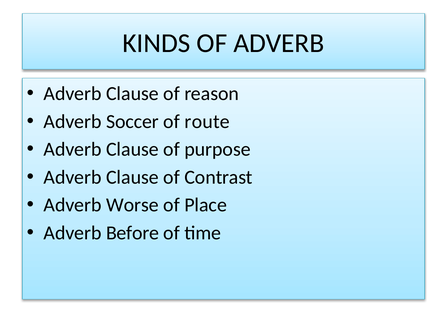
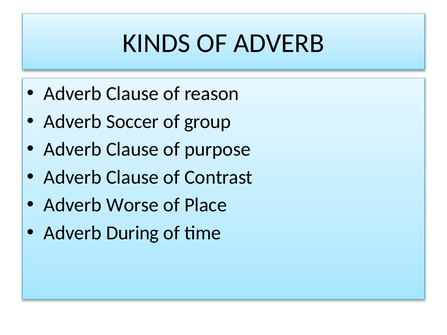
route: route -> group
Before: Before -> During
